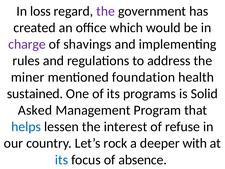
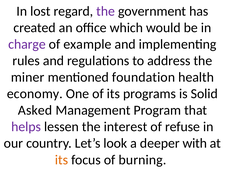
loss: loss -> lost
shavings: shavings -> example
sustained: sustained -> economy
helps colour: blue -> purple
rock: rock -> look
its at (62, 160) colour: blue -> orange
absence: absence -> burning
